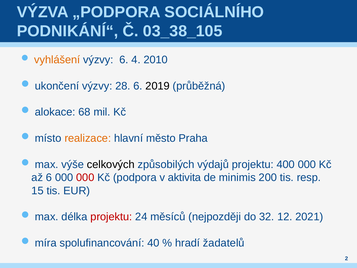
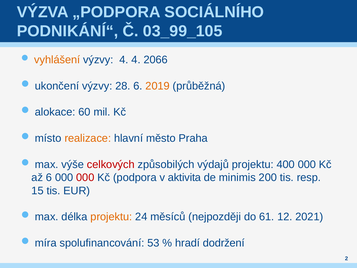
03_38_105: 03_38_105 -> 03_99_105
výzvy 6: 6 -> 4
2010: 2010 -> 2066
2019 colour: black -> orange
68: 68 -> 60
celkových colour: black -> red
projektu at (111, 217) colour: red -> orange
32: 32 -> 61
40: 40 -> 53
žadatelů: žadatelů -> dodržení
